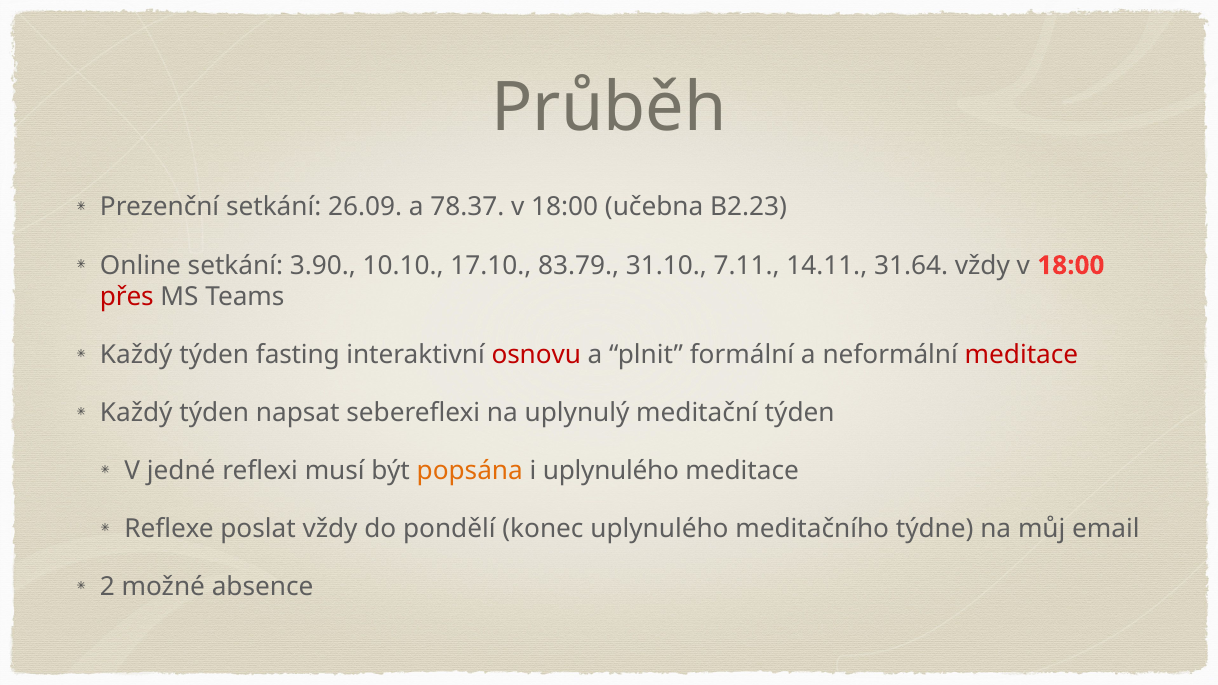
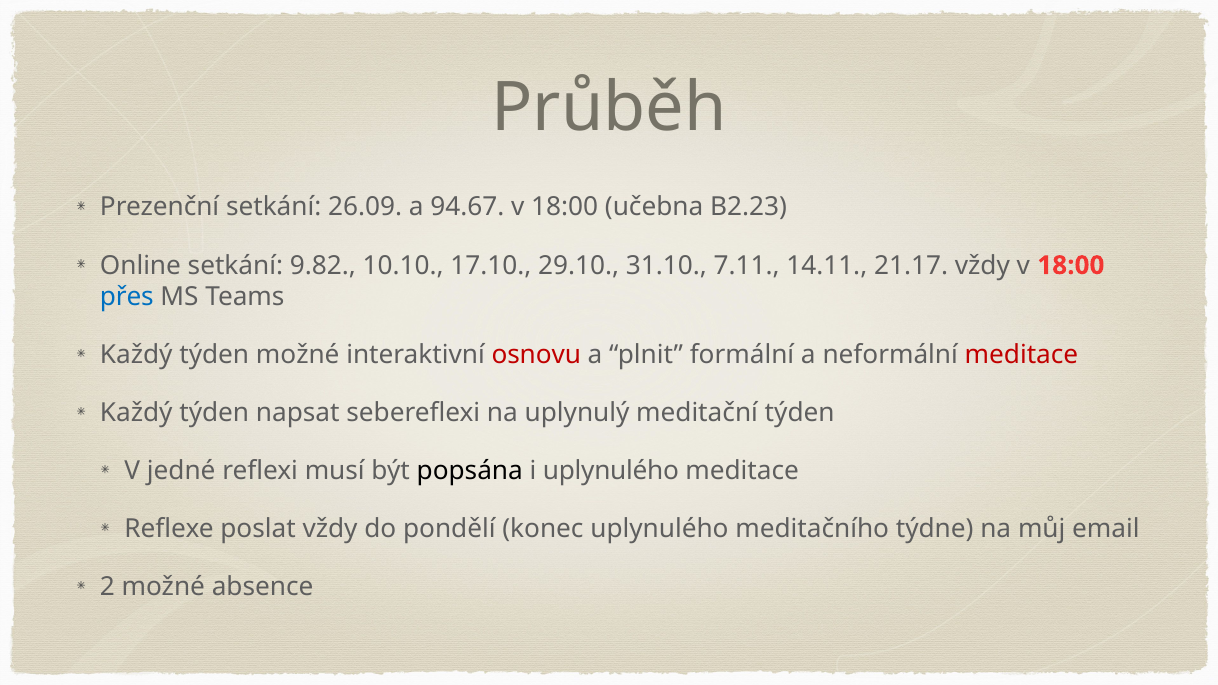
78.37: 78.37 -> 94.67
3.90: 3.90 -> 9.82
83.79: 83.79 -> 29.10
31.64: 31.64 -> 21.17
přes colour: red -> blue
týden fasting: fasting -> možné
popsána colour: orange -> black
